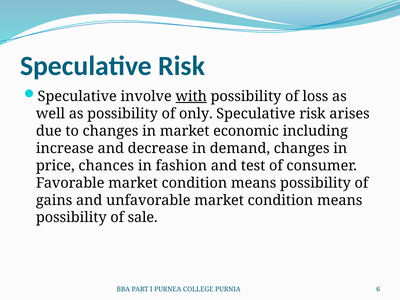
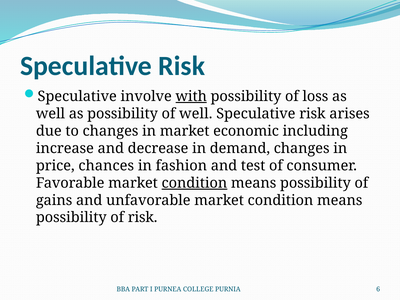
of only: only -> well
condition at (194, 183) underline: none -> present
of sale: sale -> risk
